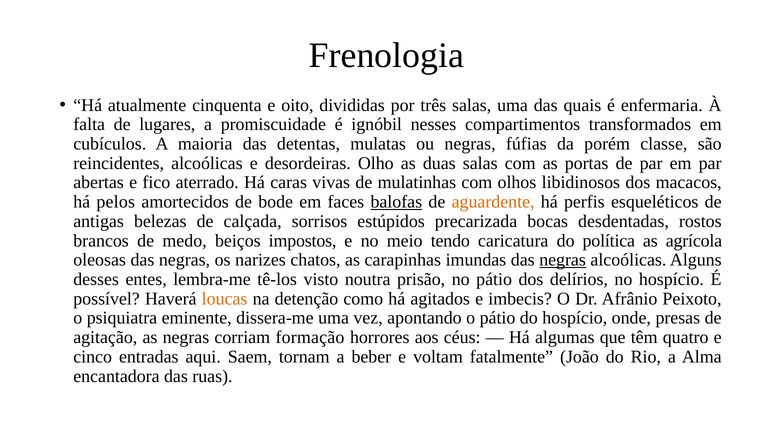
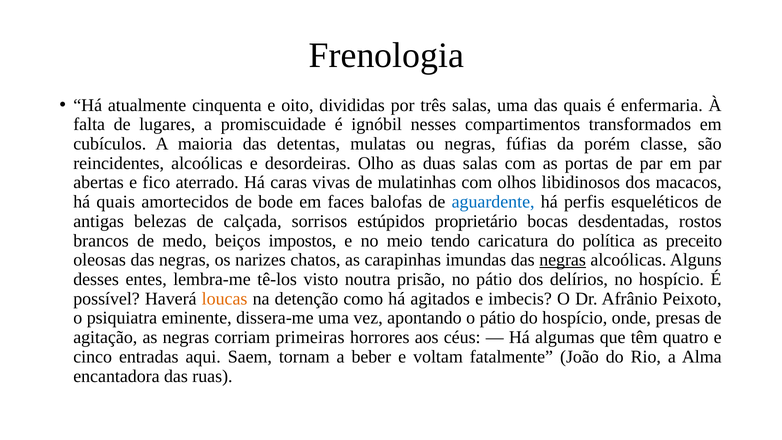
há pelos: pelos -> quais
balofas underline: present -> none
aguardente colour: orange -> blue
precarizada: precarizada -> proprietário
agrícola: agrícola -> preceito
formação: formação -> primeiras
